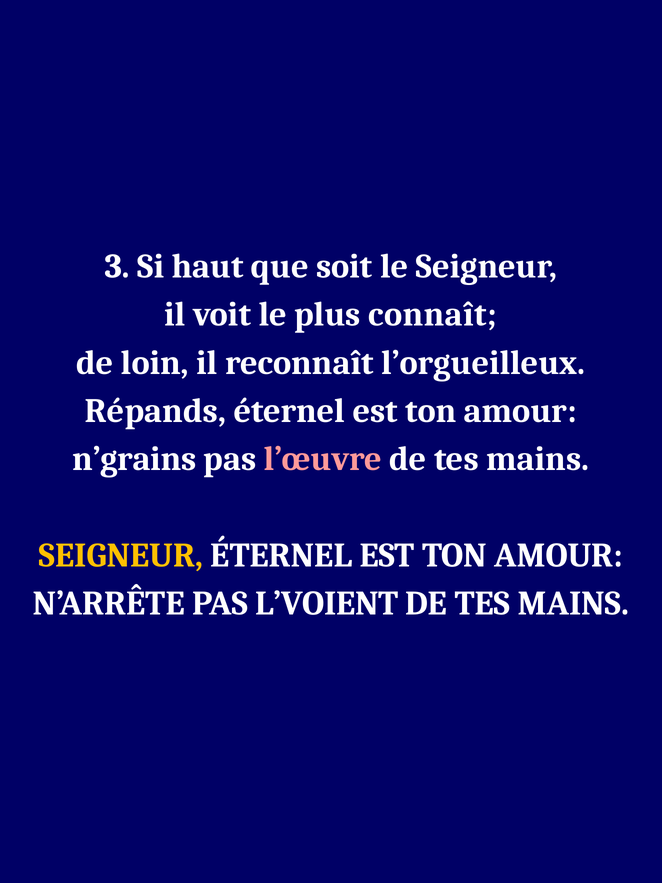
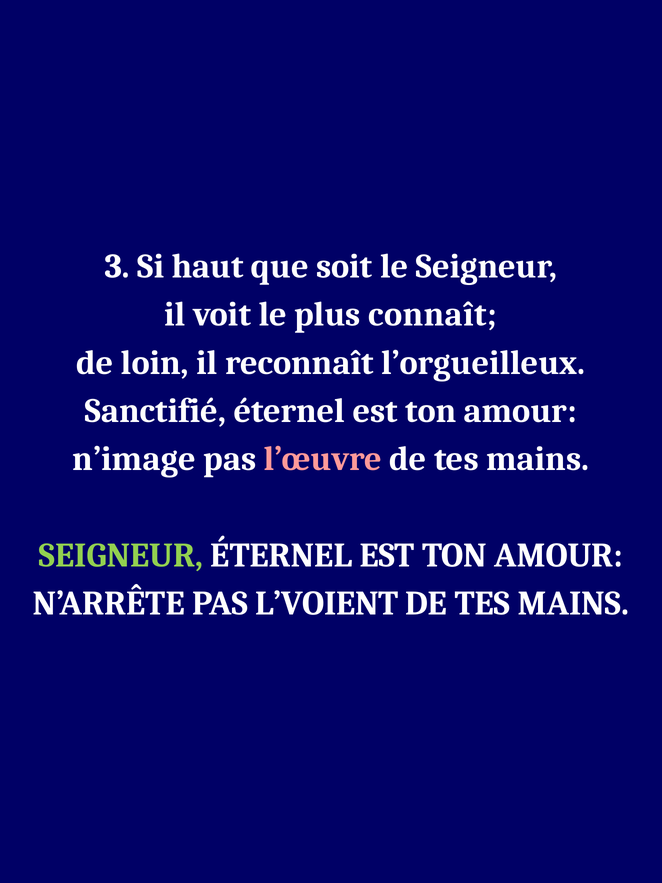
Répands: Répands -> Sanctifié
n’grains: n’grains -> n’image
SEIGNEUR at (121, 555) colour: yellow -> light green
